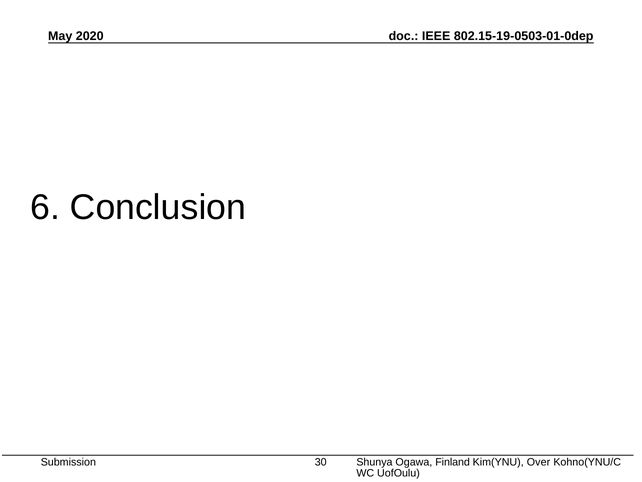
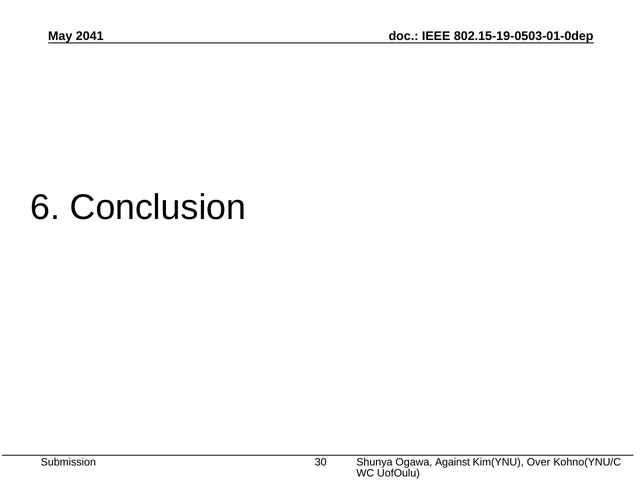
2020: 2020 -> 2041
Finland: Finland -> Against
